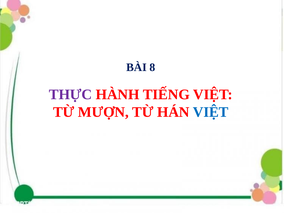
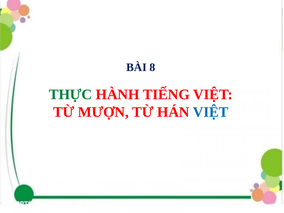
THỰC colour: purple -> green
